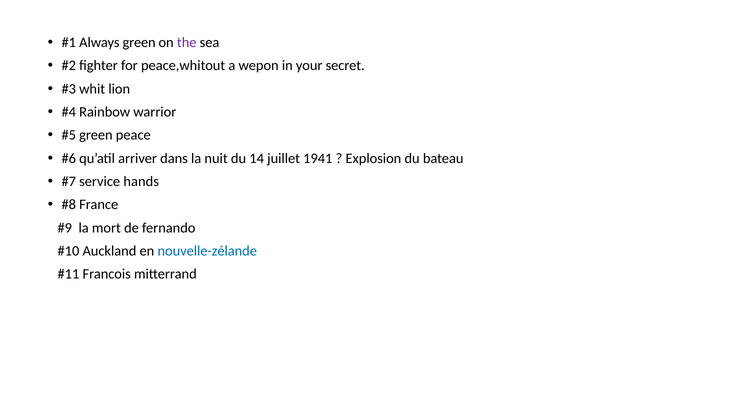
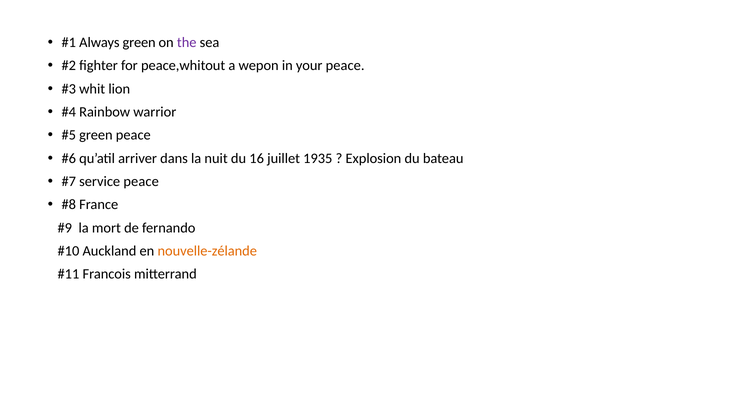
your secret: secret -> peace
14: 14 -> 16
1941: 1941 -> 1935
service hands: hands -> peace
nouvelle-zélande colour: blue -> orange
